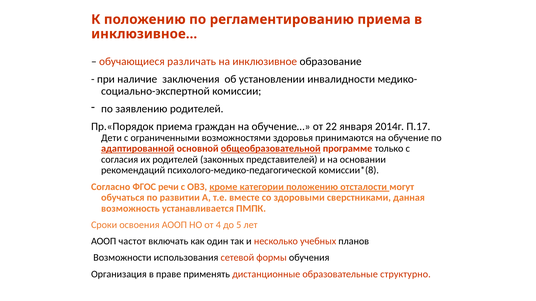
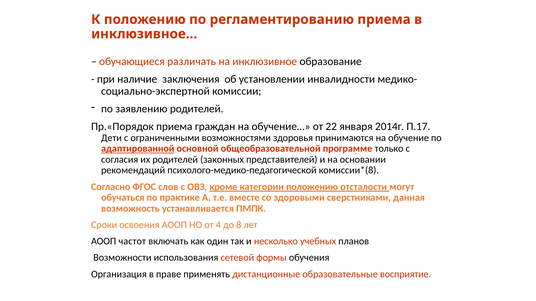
общеобразовательной underline: present -> none
речи: речи -> слов
развитии: развитии -> практике
5: 5 -> 8
структурно: структурно -> восприятие
